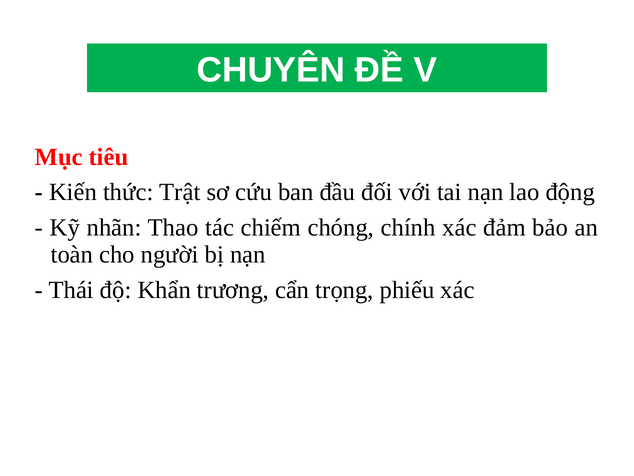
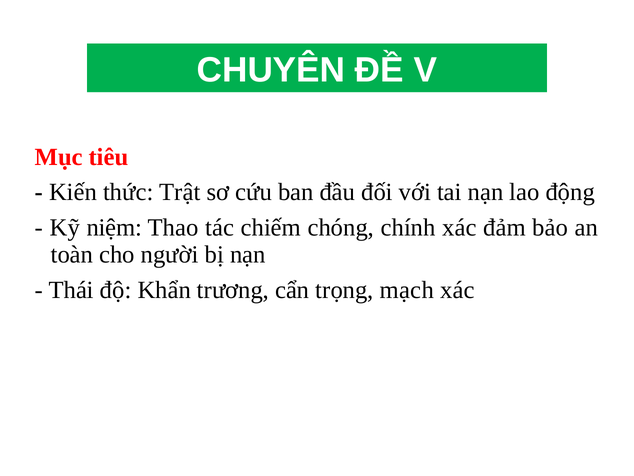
nhãn: nhãn -> niệm
phiếu: phiếu -> mạch
